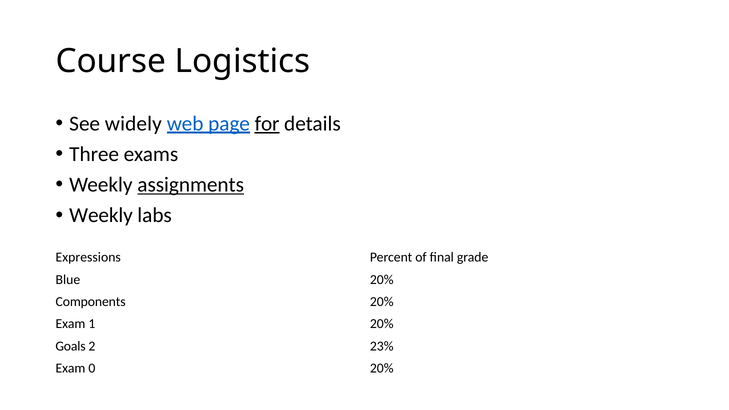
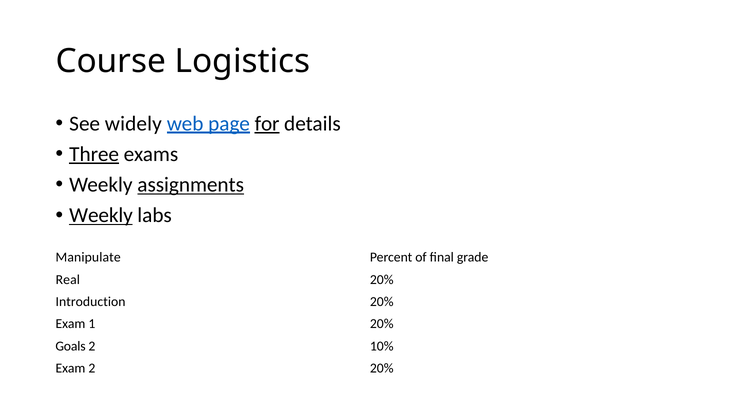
Three underline: none -> present
Weekly at (101, 215) underline: none -> present
Expressions: Expressions -> Manipulate
Blue: Blue -> Real
Components: Components -> Introduction
23%: 23% -> 10%
Exam 0: 0 -> 2
